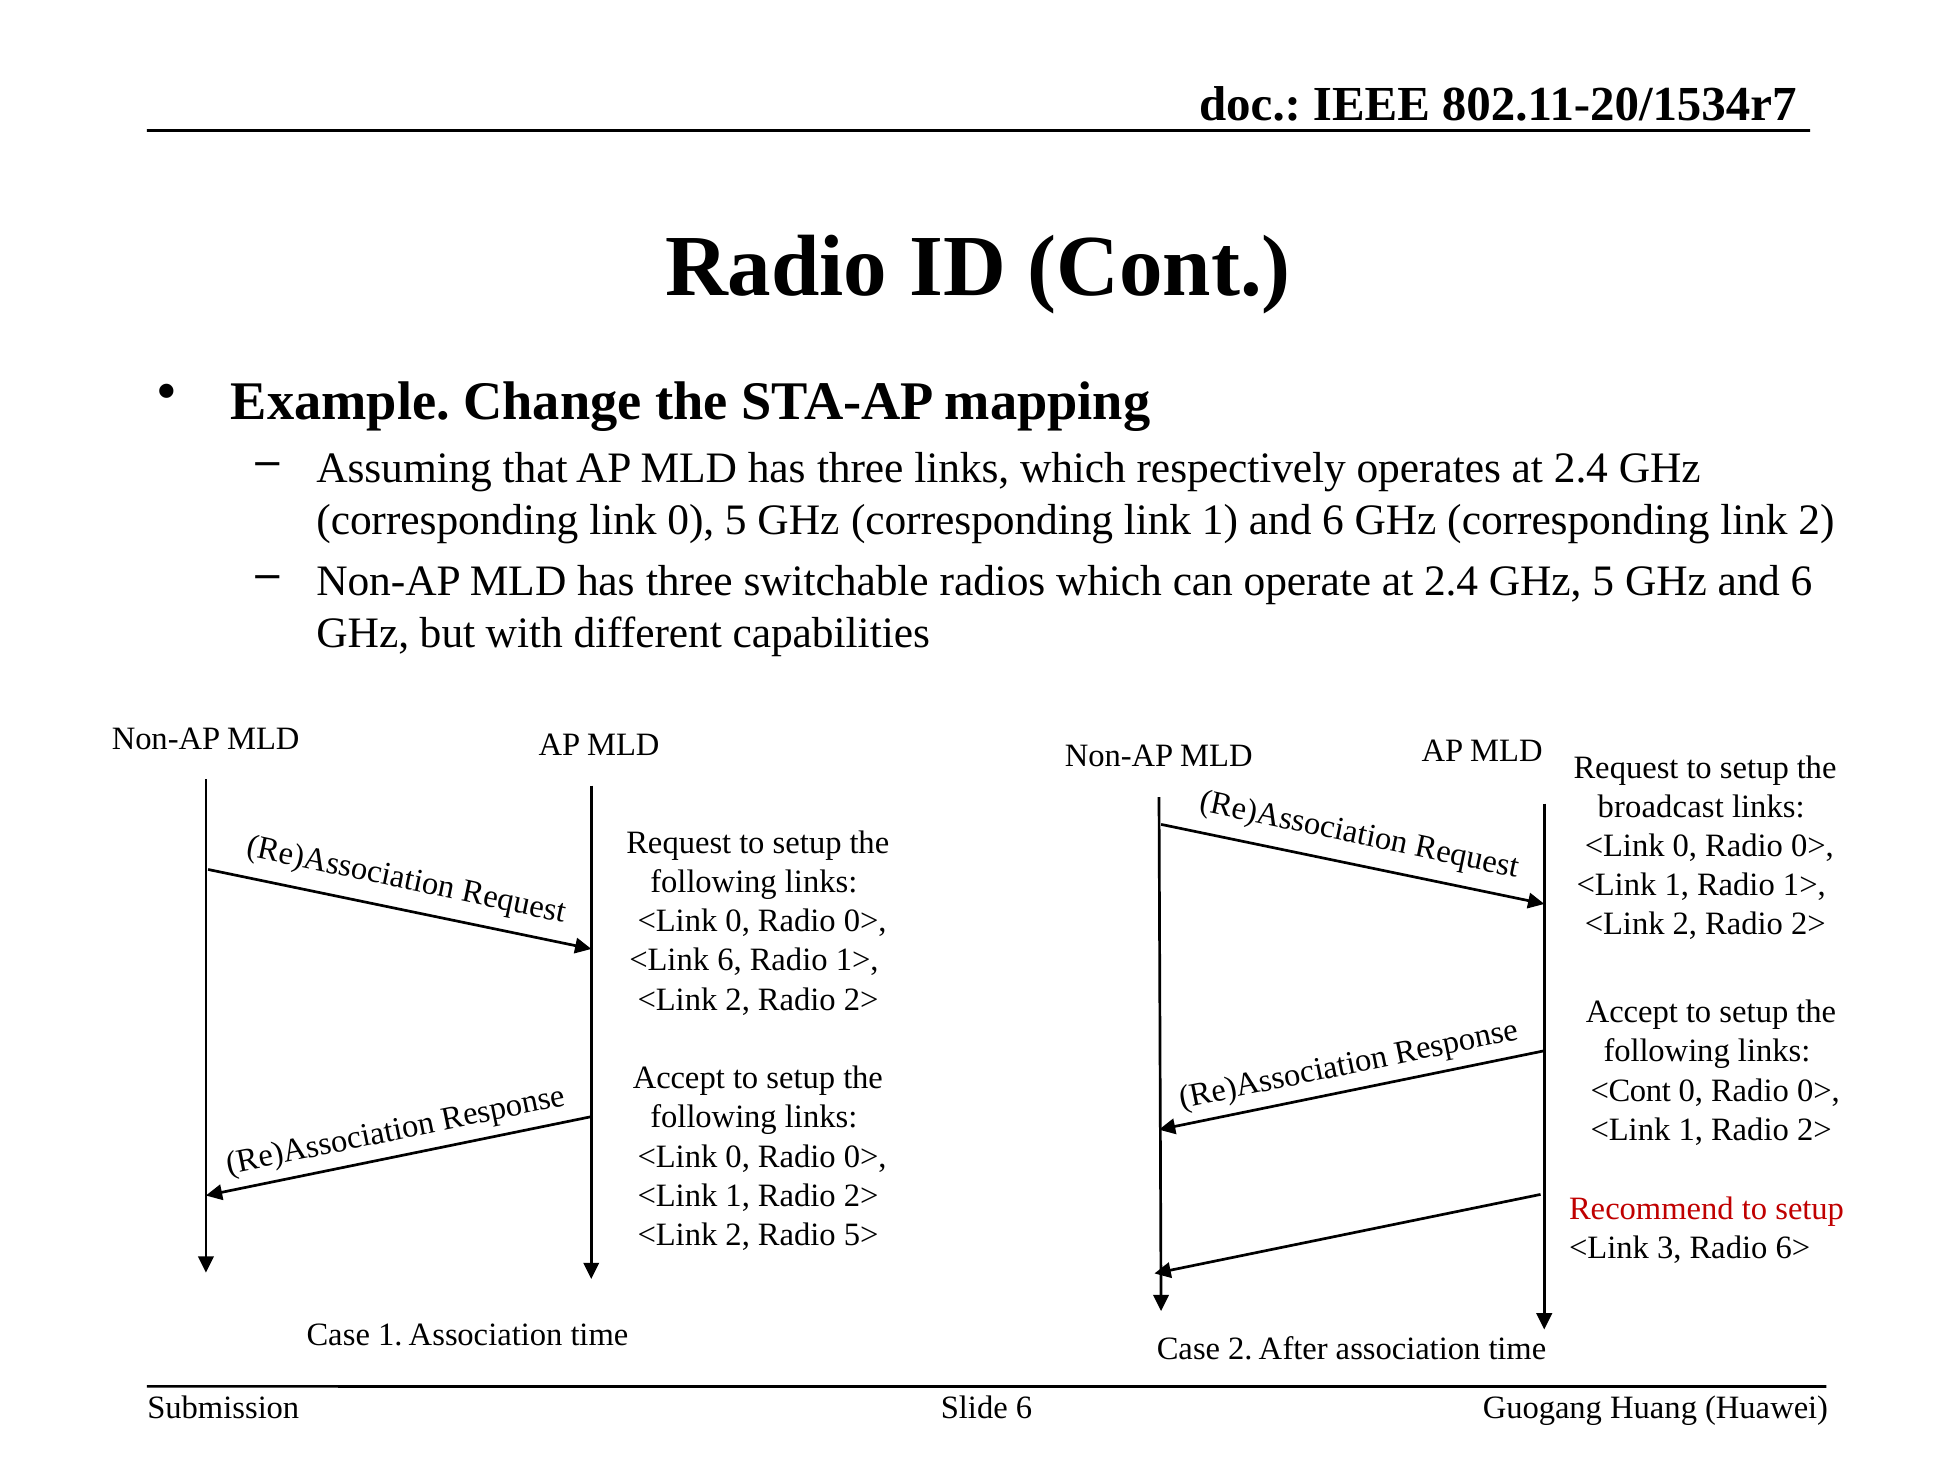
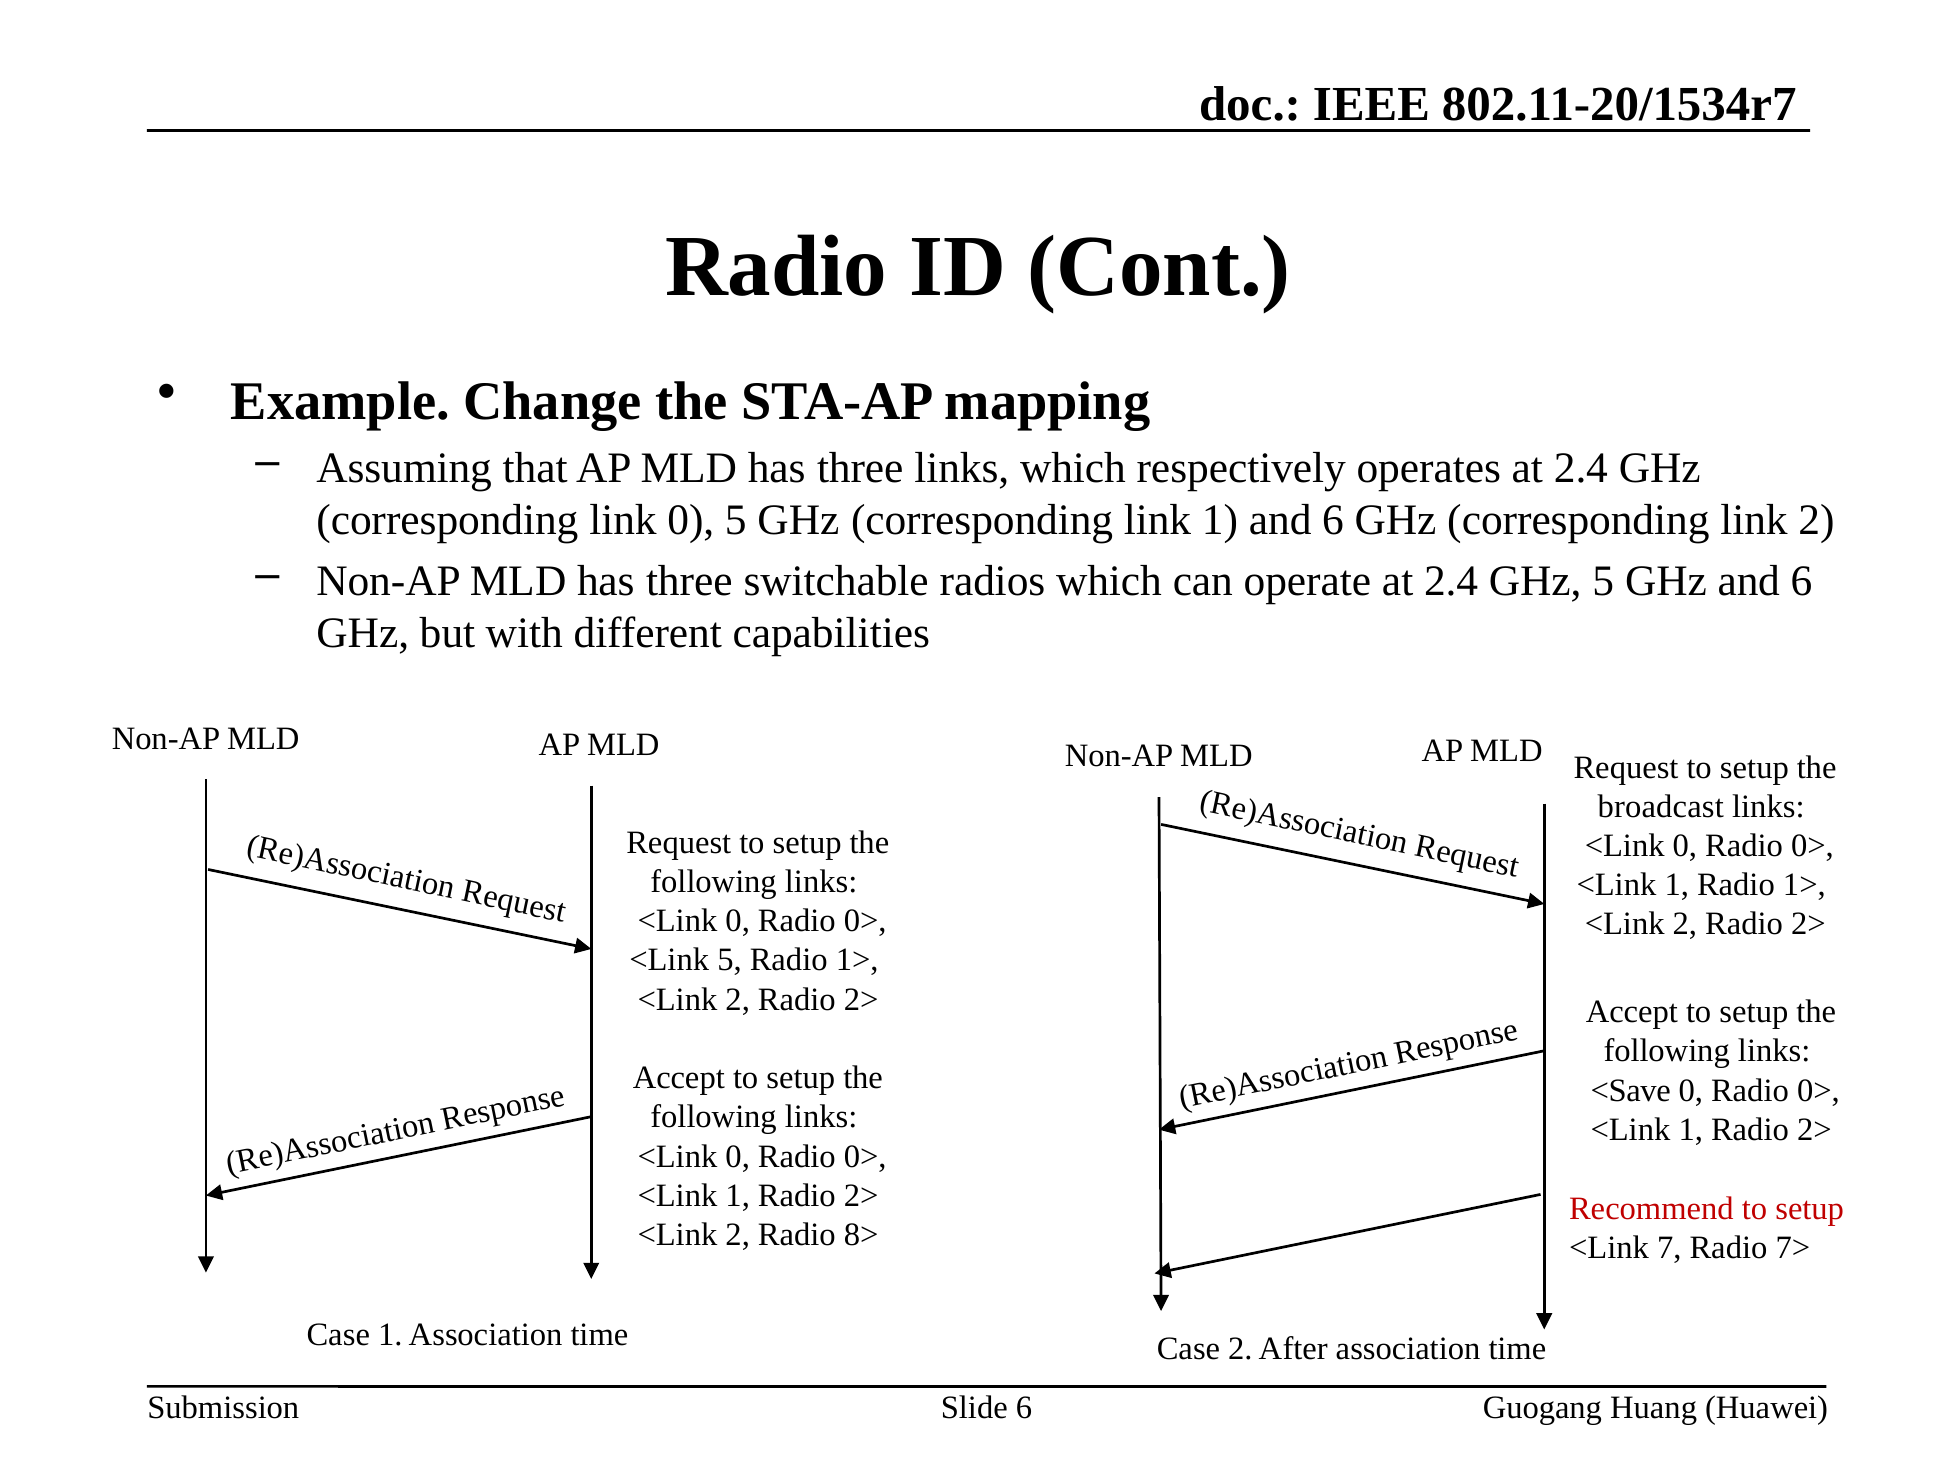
<Link 6: 6 -> 5
<Cont: <Cont -> <Save
5>: 5> -> 8>
3: 3 -> 7
6>: 6> -> 7>
